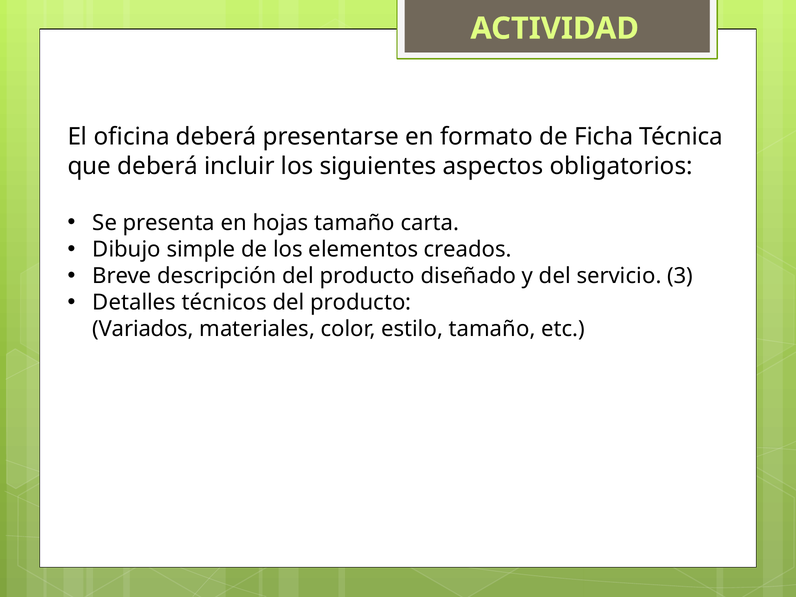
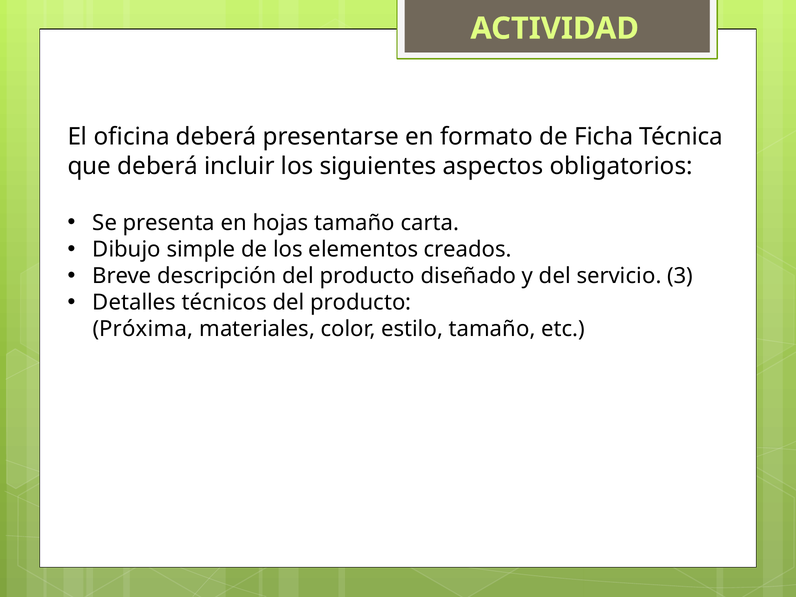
Variados: Variados -> Próxima
